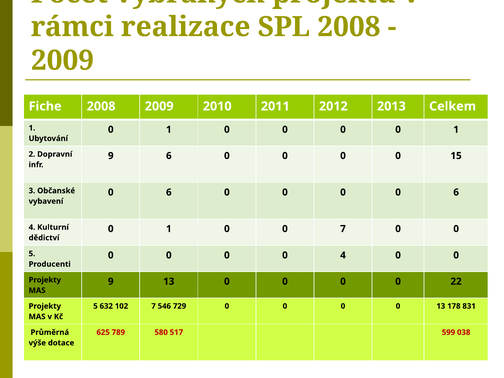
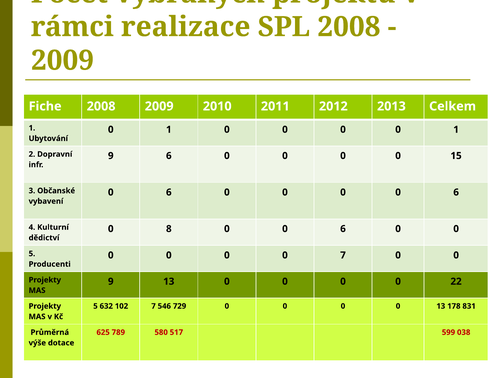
1 at (169, 229): 1 -> 8
7 at (343, 229): 7 -> 6
0 4: 4 -> 7
